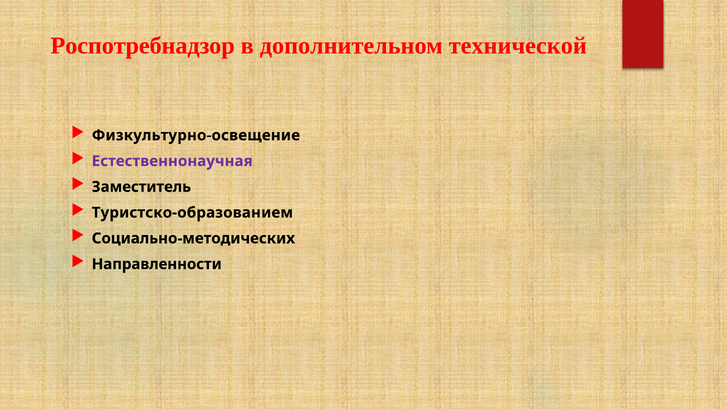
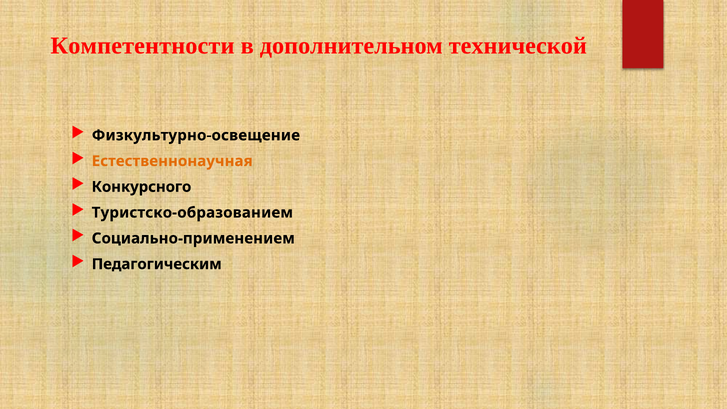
Роспотребнадзор: Роспотребнадзор -> Компетентности
Естественнонаучная colour: purple -> orange
Заместитель: Заместитель -> Конкурсного
Социально-методических: Социально-методических -> Социально-применением
Направленности: Направленности -> Педагогическим
